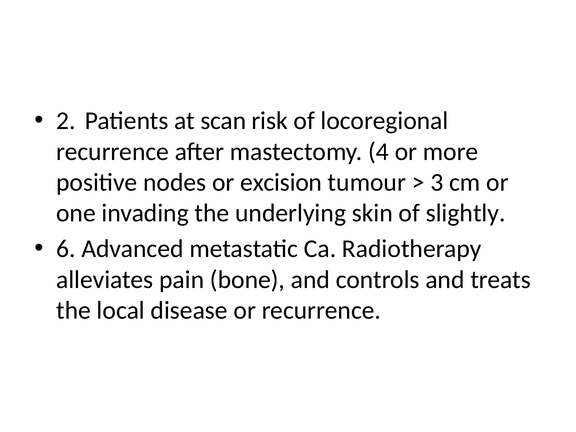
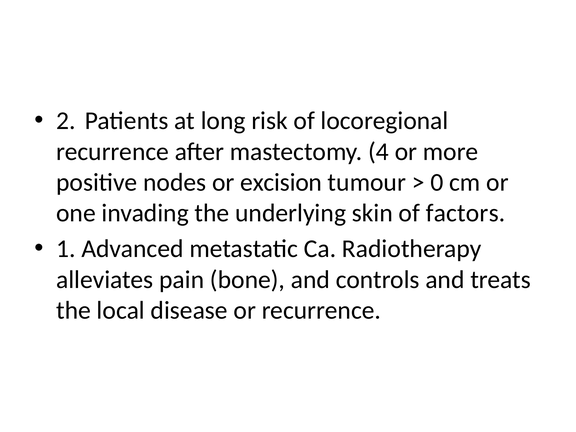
scan: scan -> long
3: 3 -> 0
slightly: slightly -> factors
6: 6 -> 1
